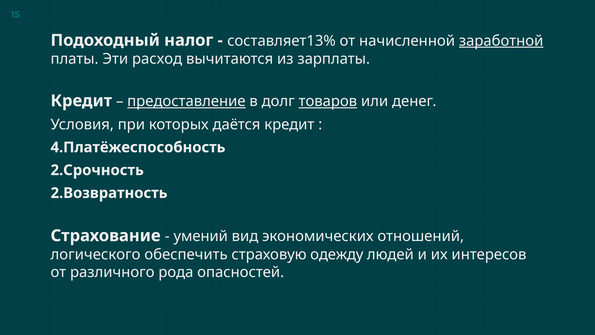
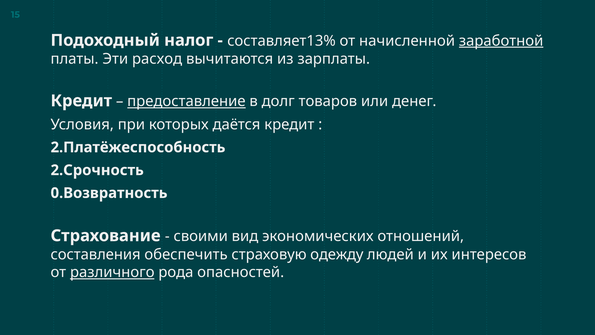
товаров underline: present -> none
4.Платёжеспособность: 4.Платёжеспособность -> 2.Платёжеспособность
2.Возвратность: 2.Возвратность -> 0.Возвратность
умений: умений -> своими
логического: логического -> составления
различного underline: none -> present
